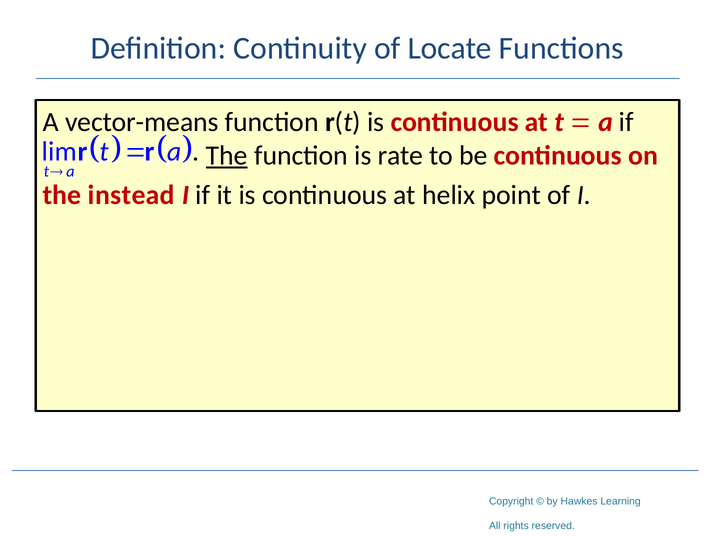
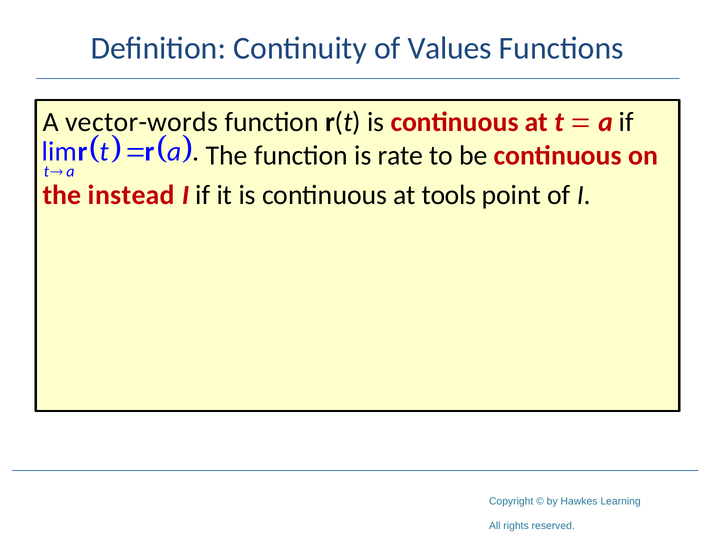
Locate: Locate -> Values
vector-means: vector-means -> vector-words
The at (227, 156) underline: present -> none
helix: helix -> tools
